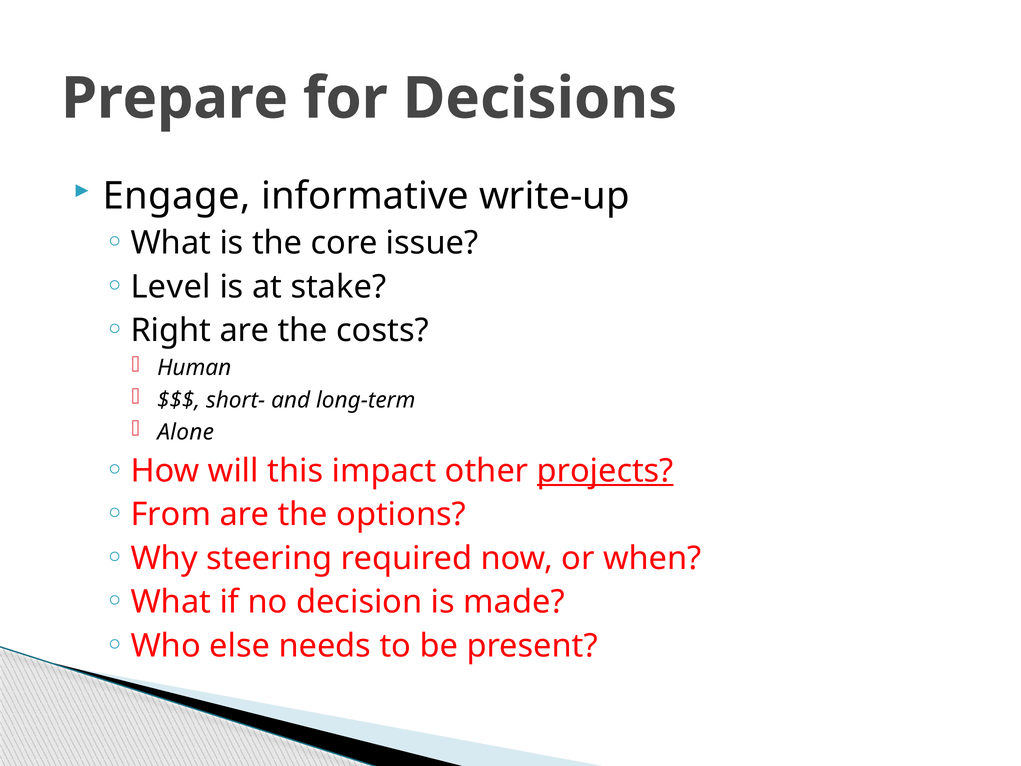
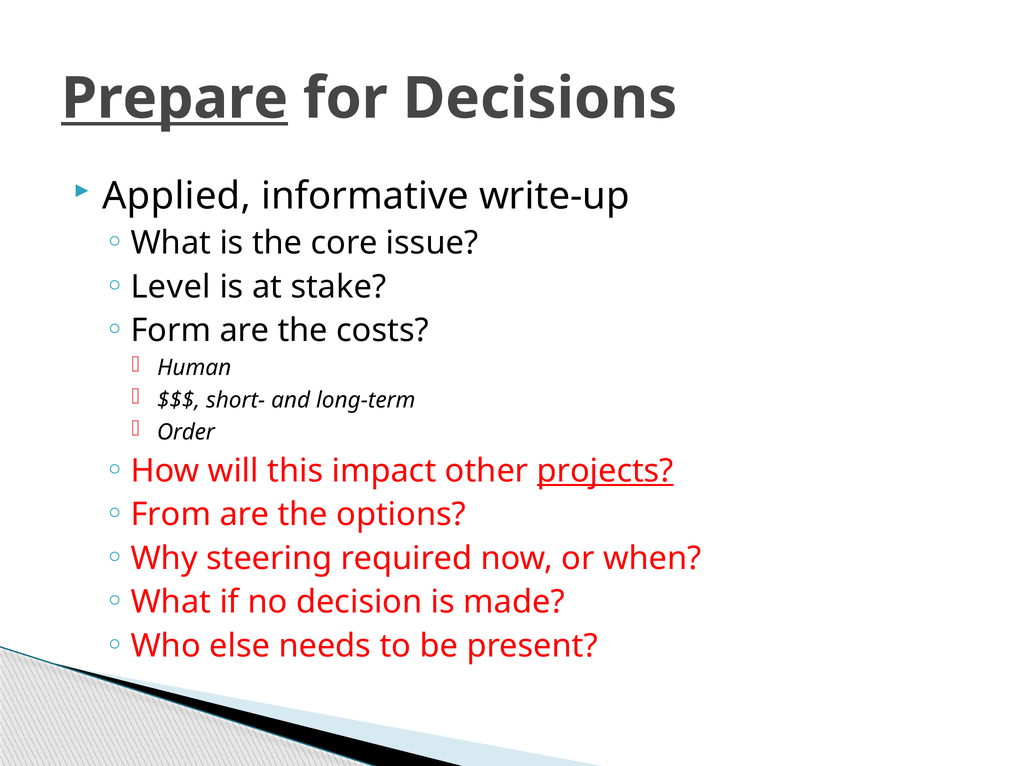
Prepare underline: none -> present
Engage: Engage -> Applied
Right: Right -> Form
Alone: Alone -> Order
